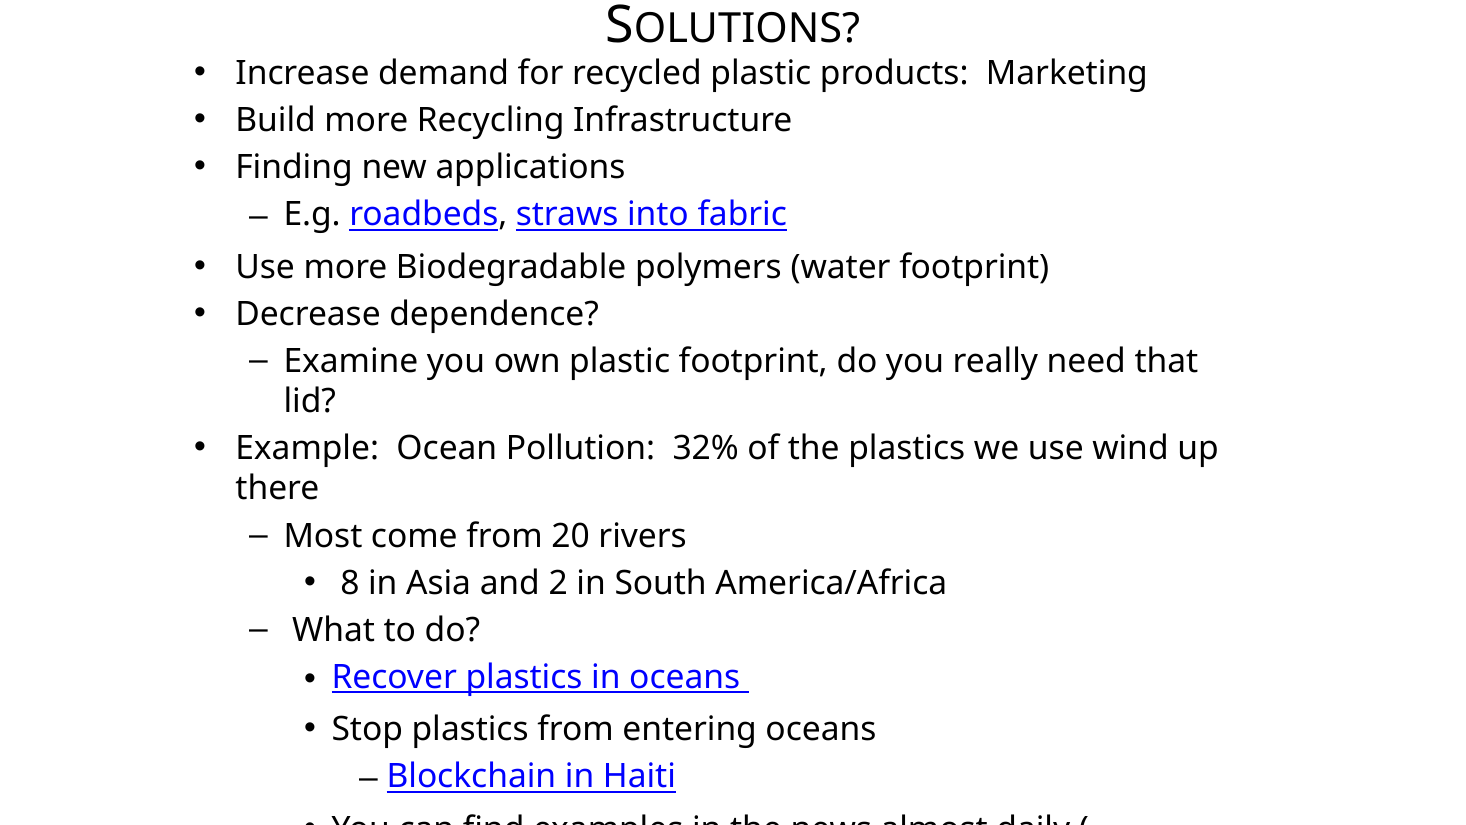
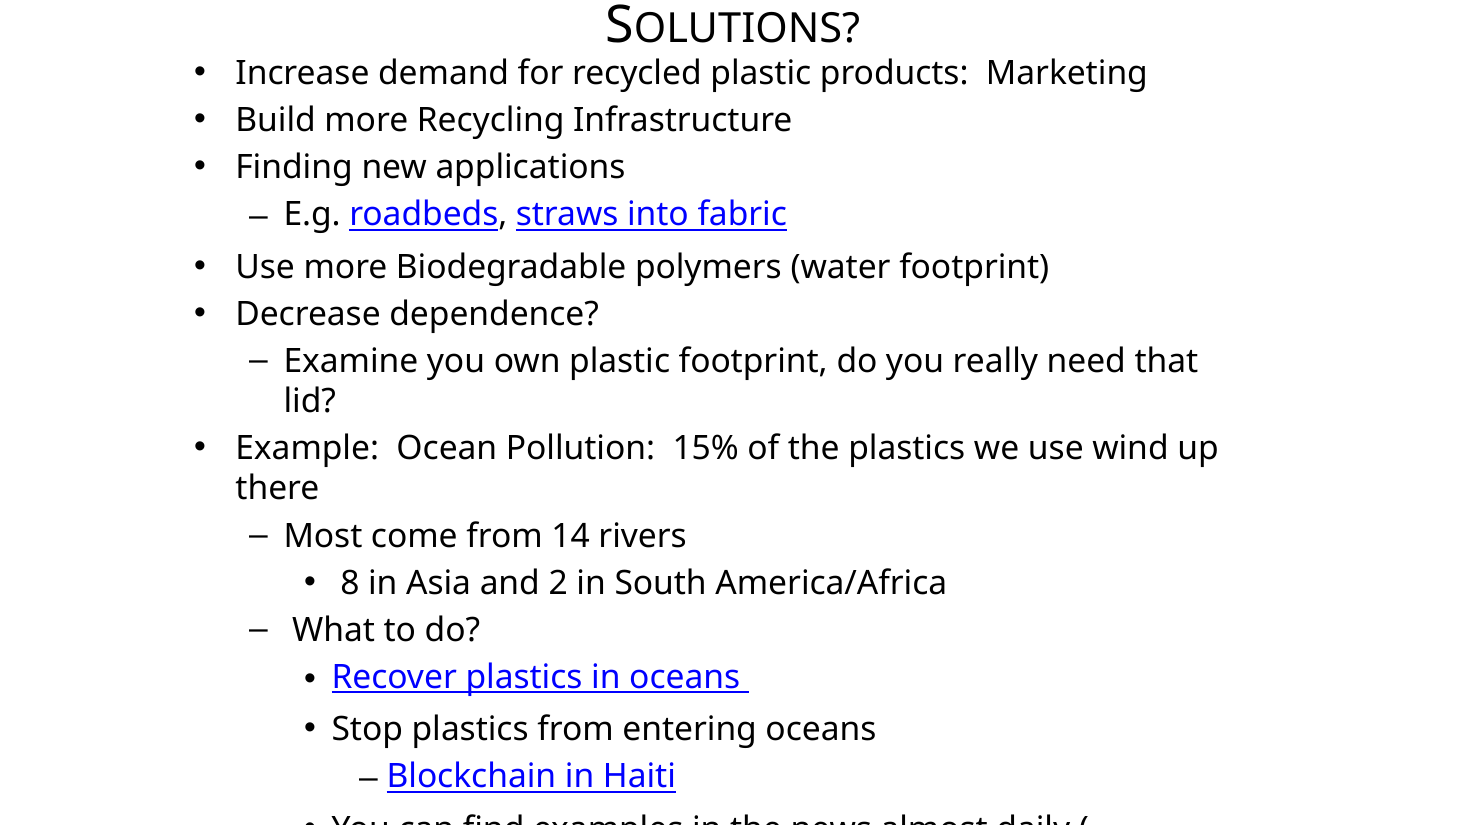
32%: 32% -> 15%
20: 20 -> 14
